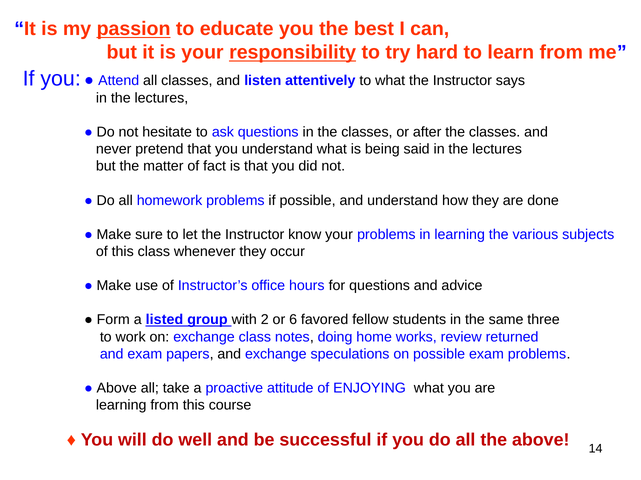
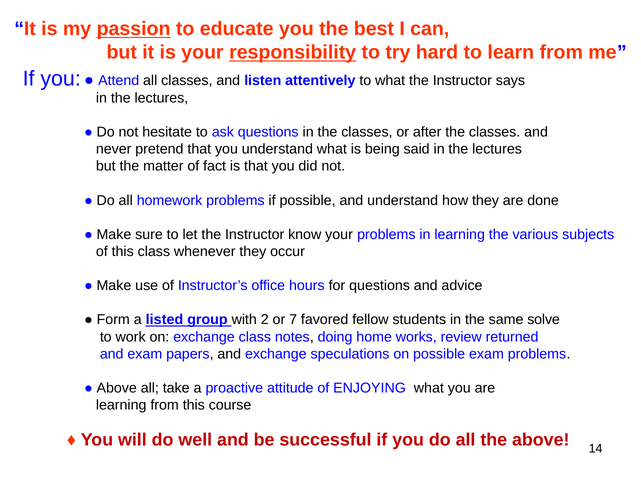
6: 6 -> 7
three: three -> solve
